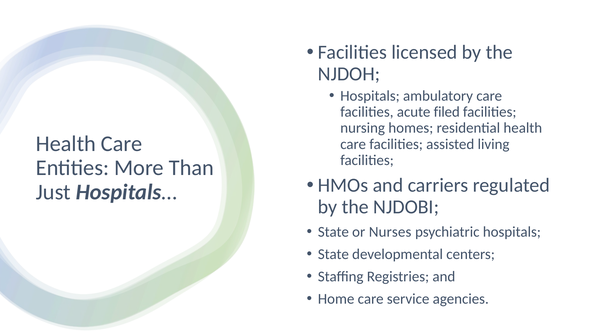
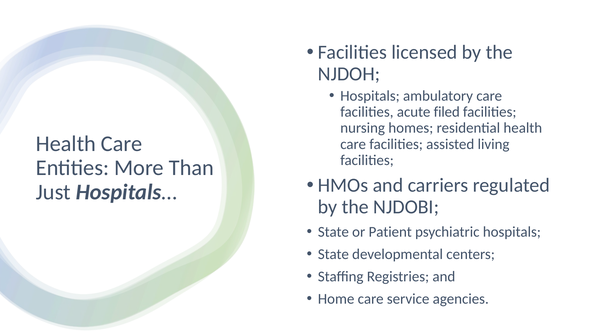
Nurses: Nurses -> Patient
